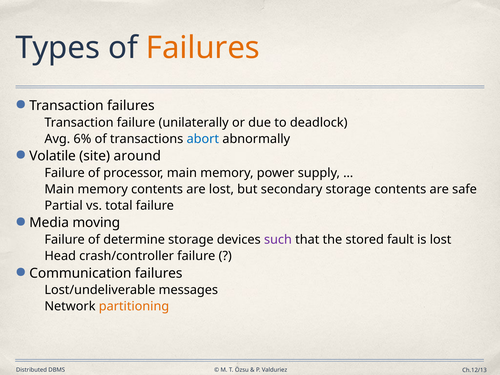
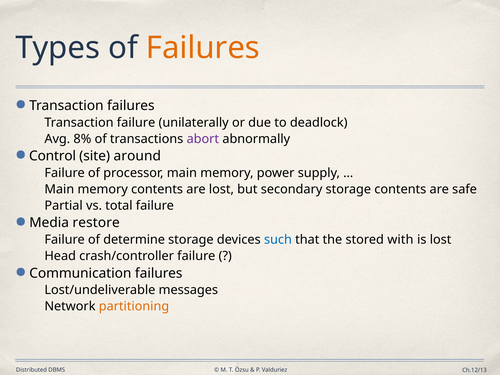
6%: 6% -> 8%
abort colour: blue -> purple
Volatile: Volatile -> Control
moving: moving -> restore
such colour: purple -> blue
fault: fault -> with
